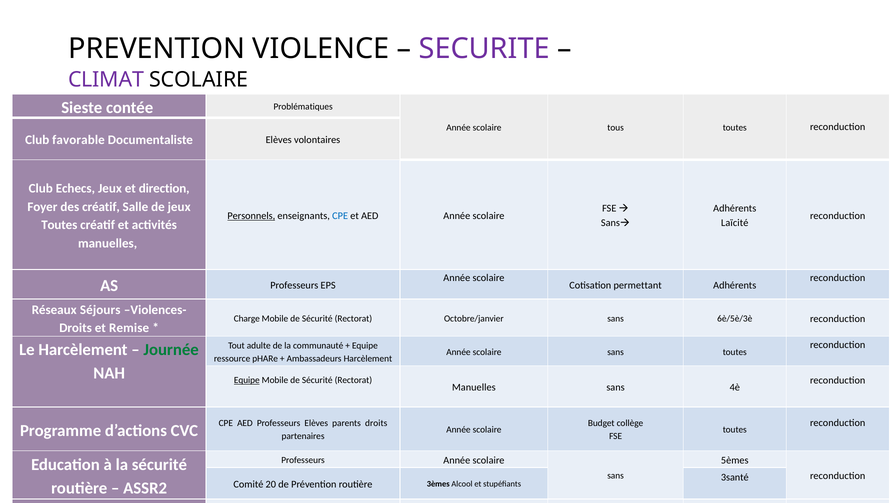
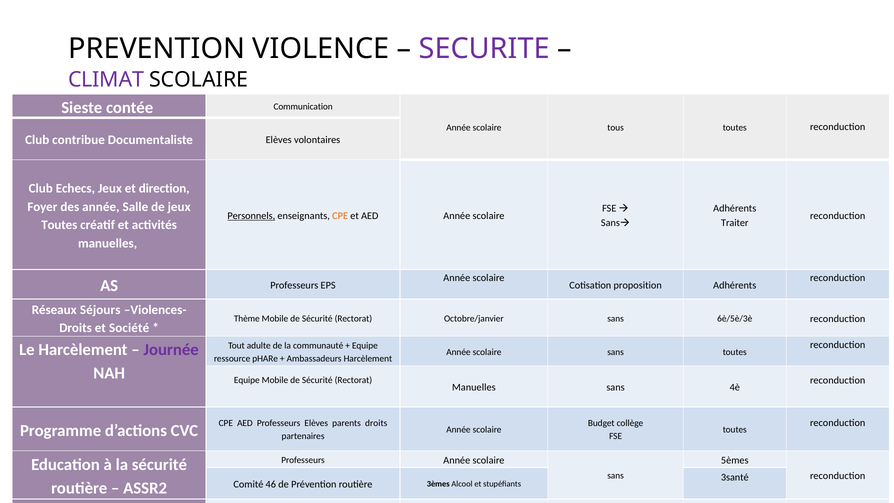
Problématiques: Problématiques -> Communication
favorable: favorable -> contribue
des créatif: créatif -> année
CPE at (340, 216) colour: blue -> orange
Laïcité: Laïcité -> Traiter
permettant: permettant -> proposition
Charge: Charge -> Thème
Remise: Remise -> Société
Journée colour: green -> purple
Equipe at (247, 380) underline: present -> none
20: 20 -> 46
